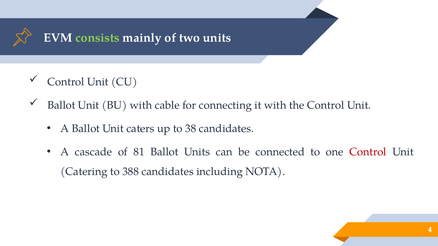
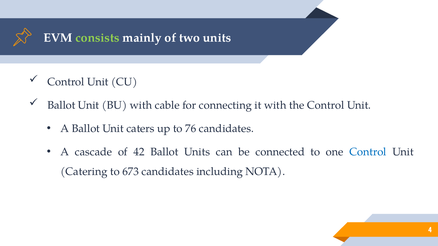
38: 38 -> 76
81: 81 -> 42
Control at (368, 152) colour: red -> blue
388: 388 -> 673
